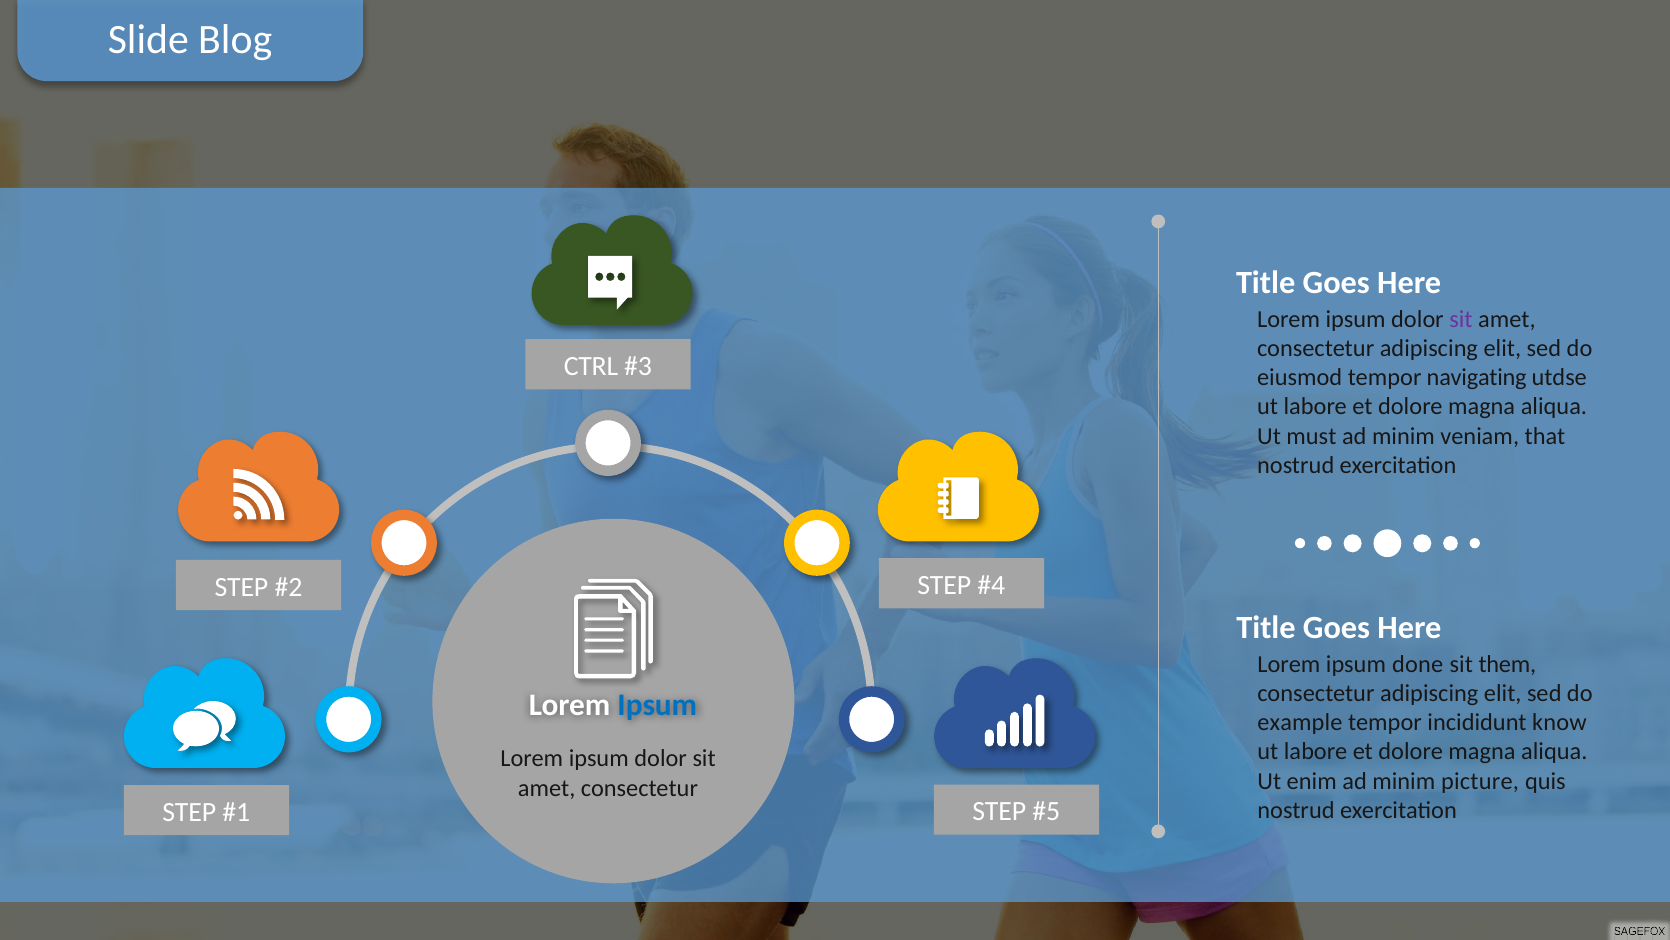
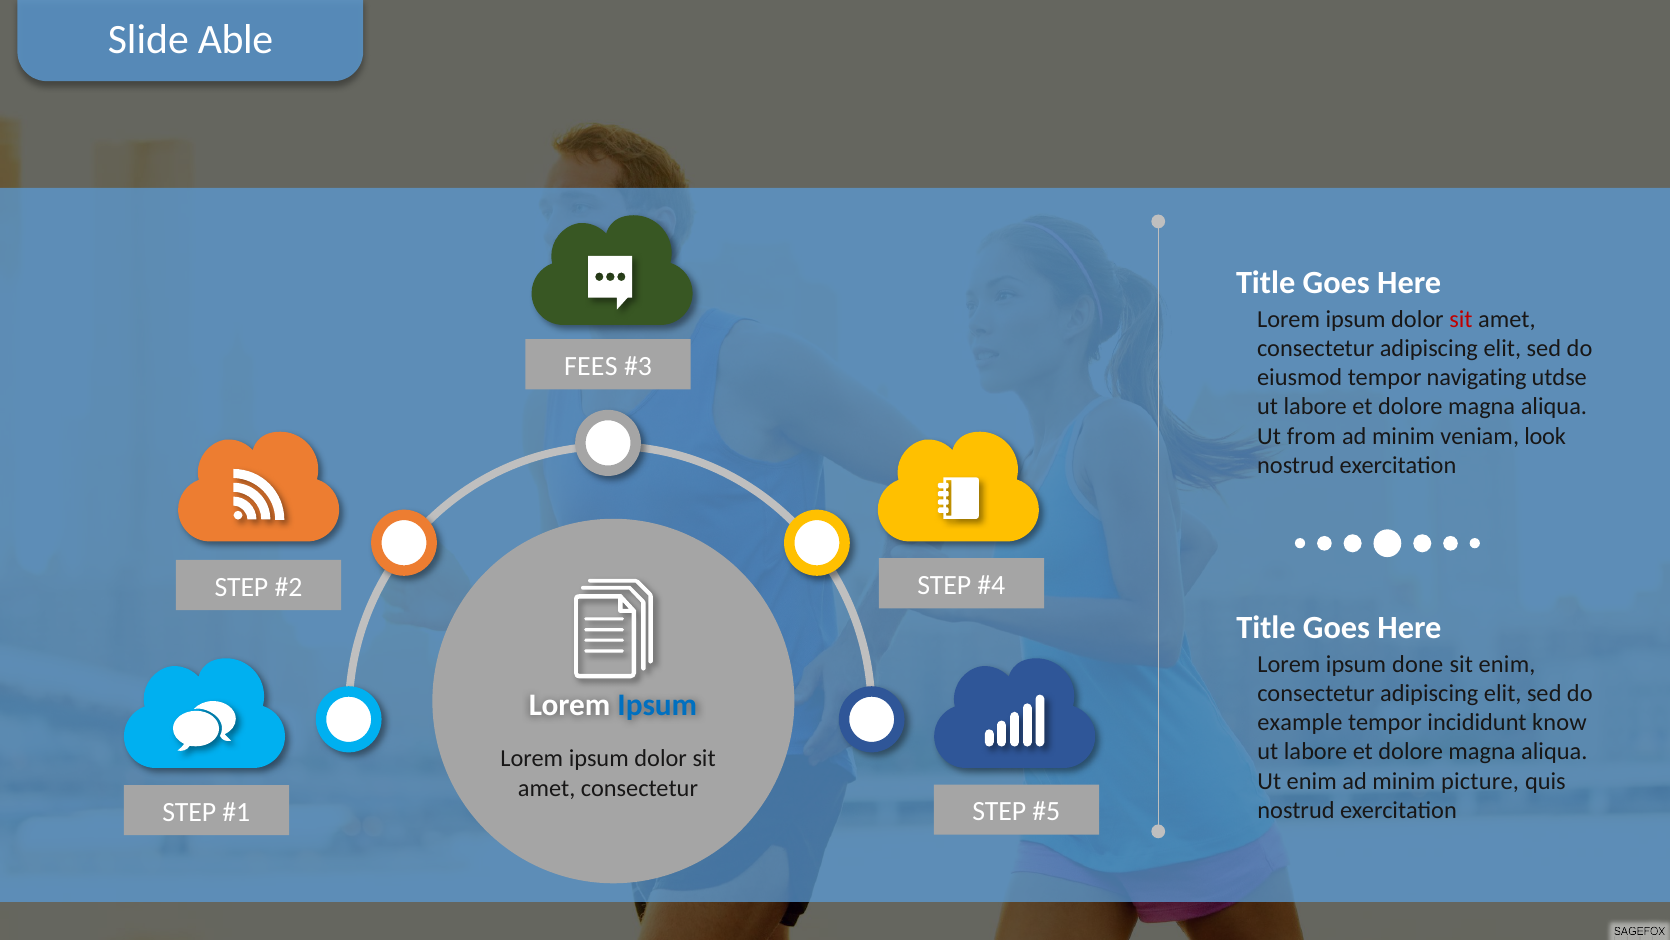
Blog: Blog -> Able
sit at (1461, 319) colour: purple -> red
CTRL: CTRL -> FEES
must: must -> from
that: that -> look
sit them: them -> enim
